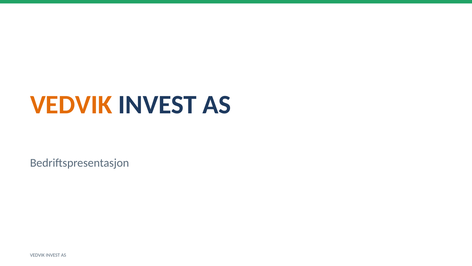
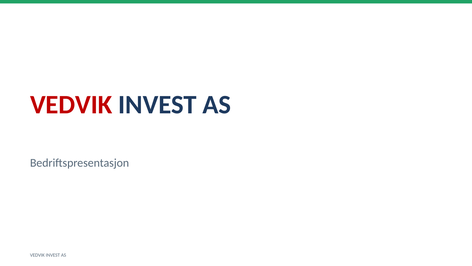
VEDVIK at (71, 105) colour: orange -> red
